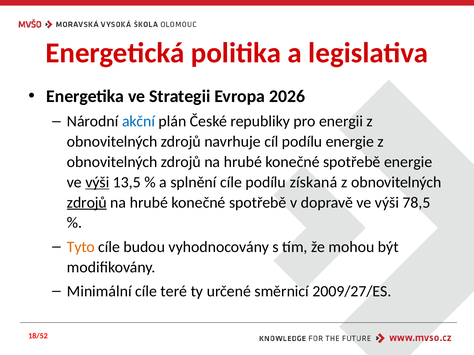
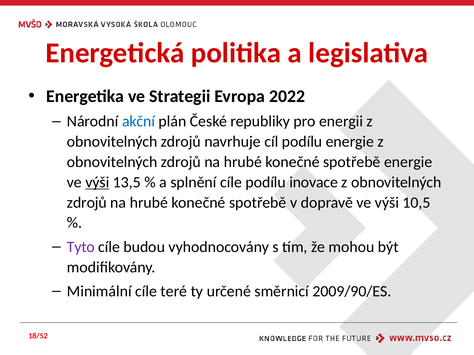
2026: 2026 -> 2022
získaná: získaná -> inovace
zdrojů at (87, 203) underline: present -> none
78,5: 78,5 -> 10,5
Tyto colour: orange -> purple
2009/27/ES: 2009/27/ES -> 2009/90/ES
